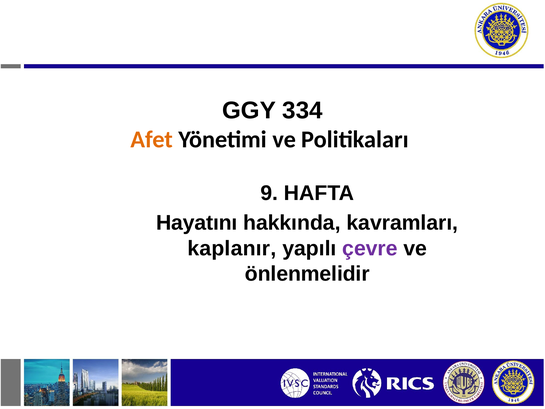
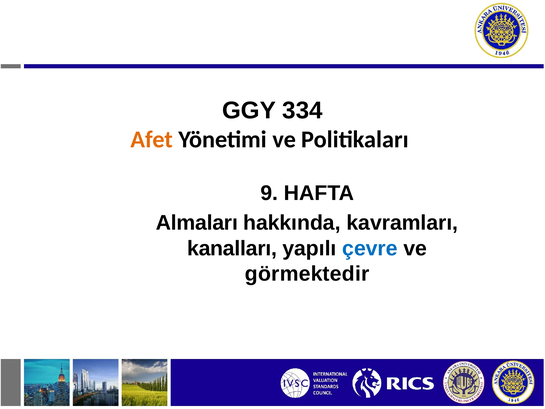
Hayatını: Hayatını -> Almaları
kaplanır: kaplanır -> kanalları
çevre colour: purple -> blue
önlenmelidir: önlenmelidir -> görmektedir
